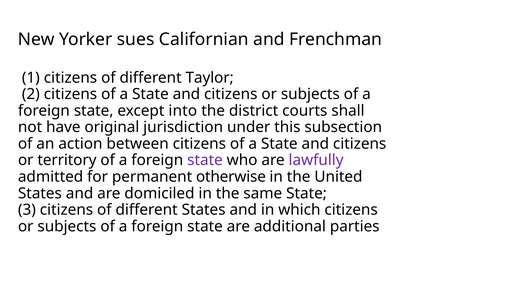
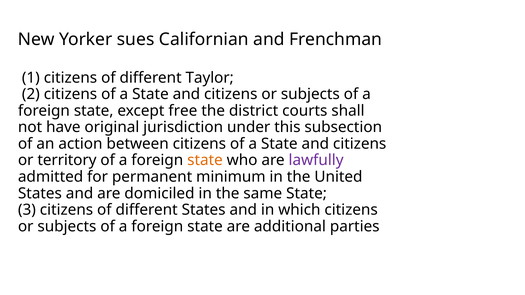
into: into -> free
state at (205, 160) colour: purple -> orange
otherwise: otherwise -> minimum
